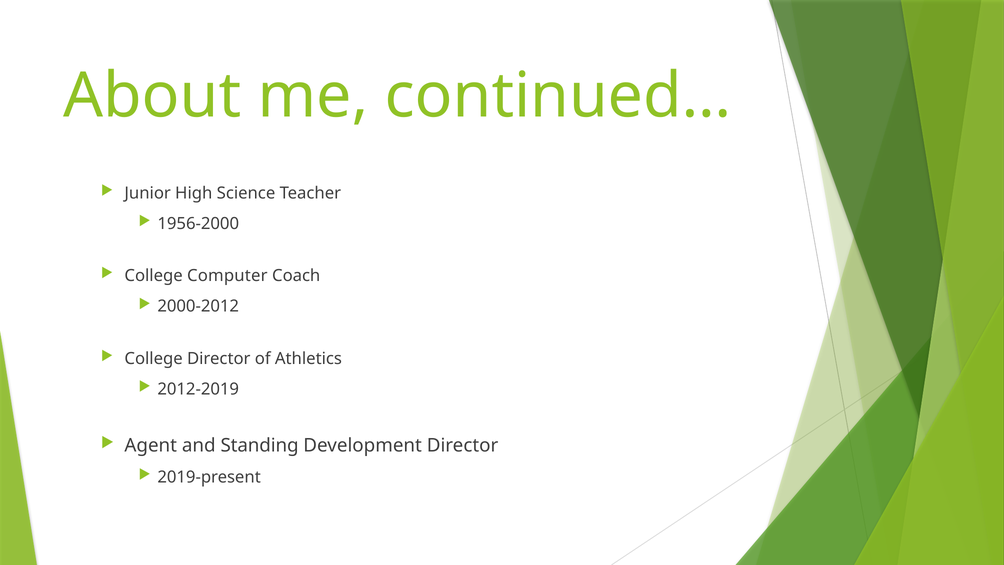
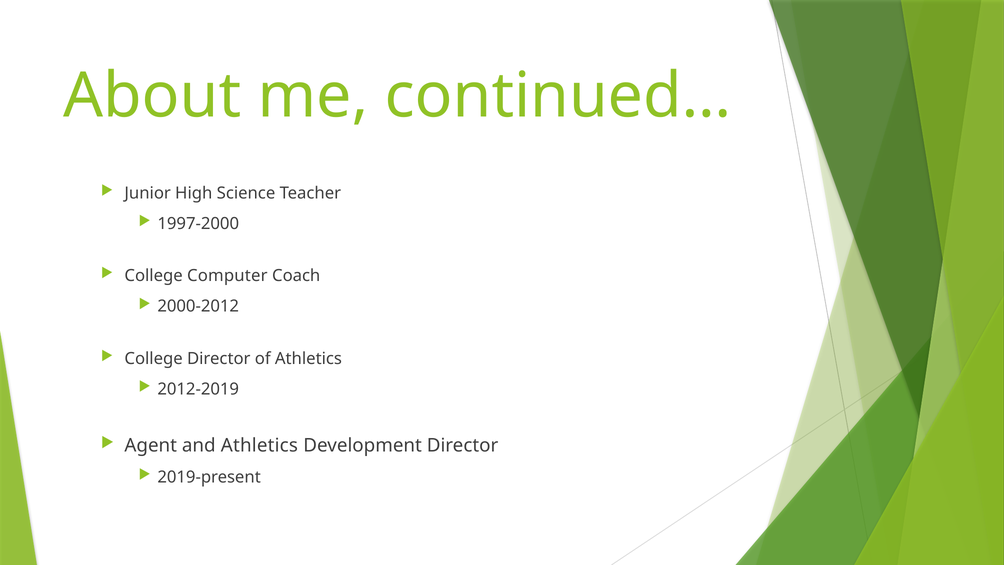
1956-2000: 1956-2000 -> 1997-2000
and Standing: Standing -> Athletics
